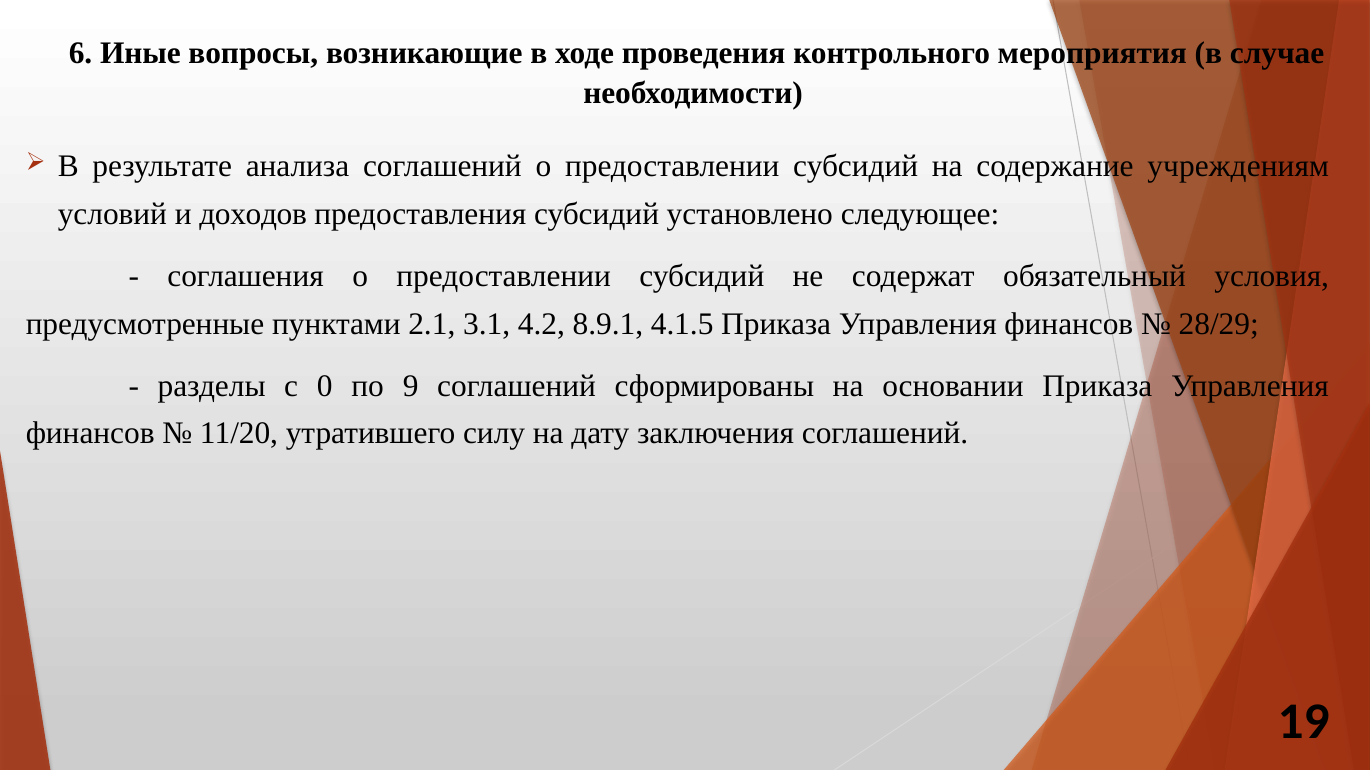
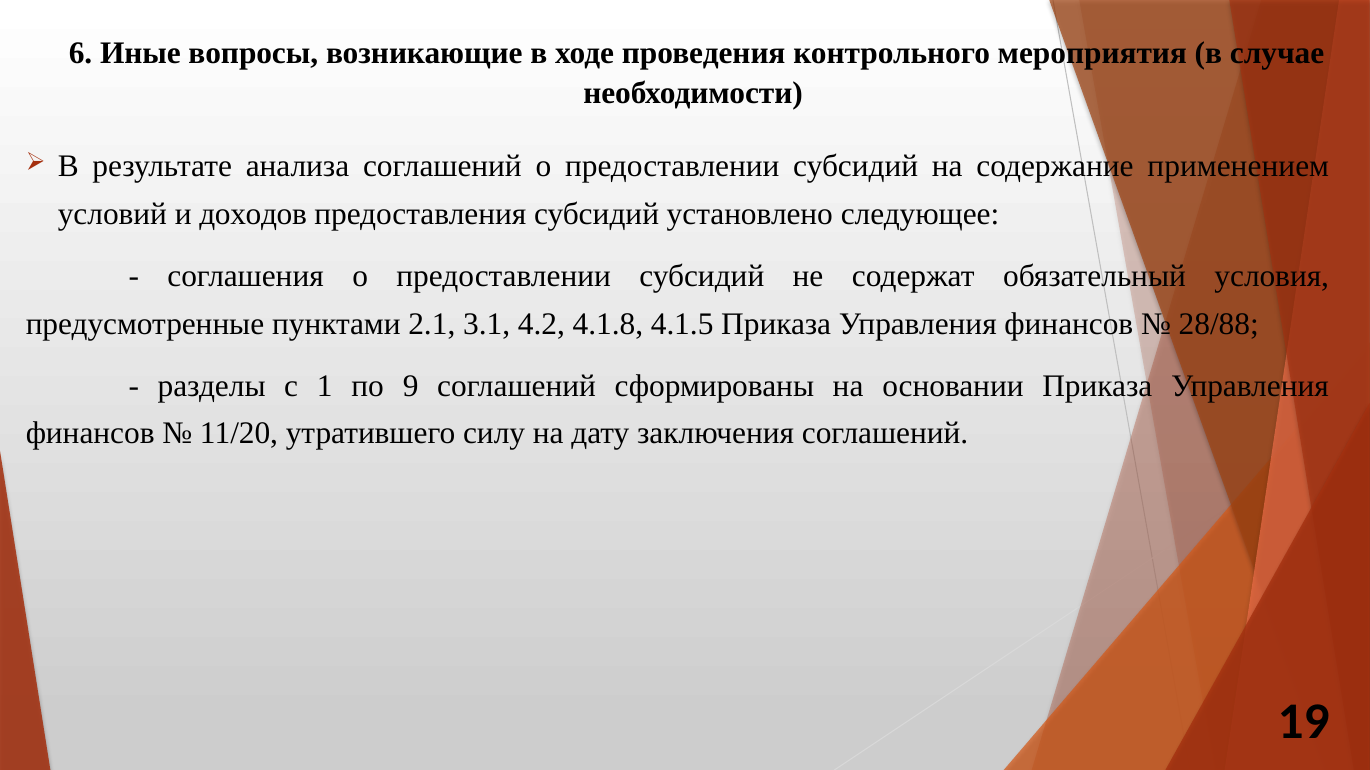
учреждениям: учреждениям -> применением
8.9.1: 8.9.1 -> 4.1.8
28/29: 28/29 -> 28/88
0: 0 -> 1
